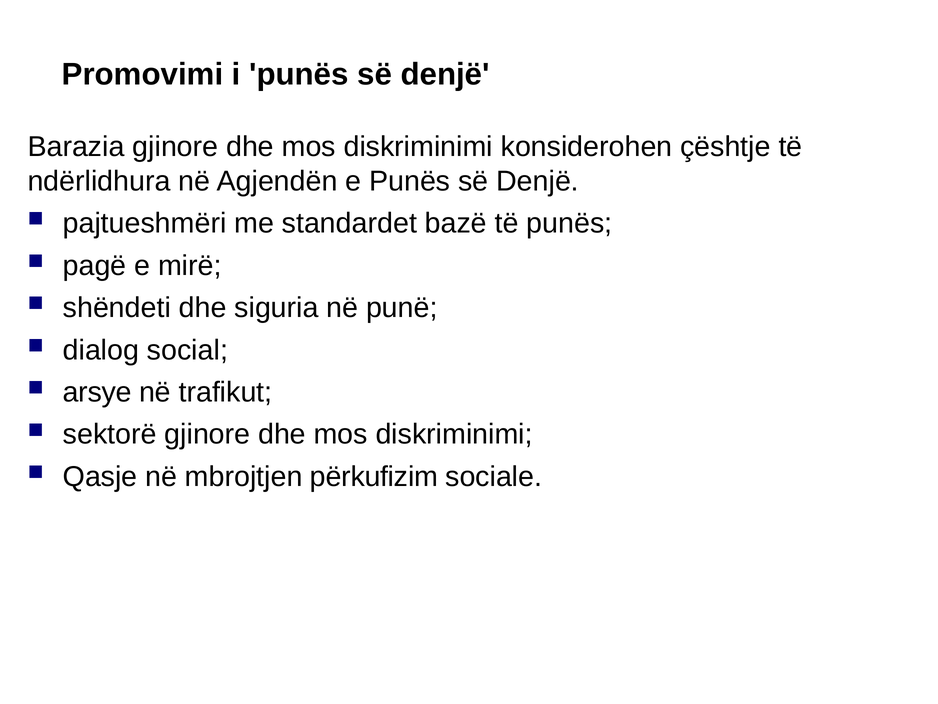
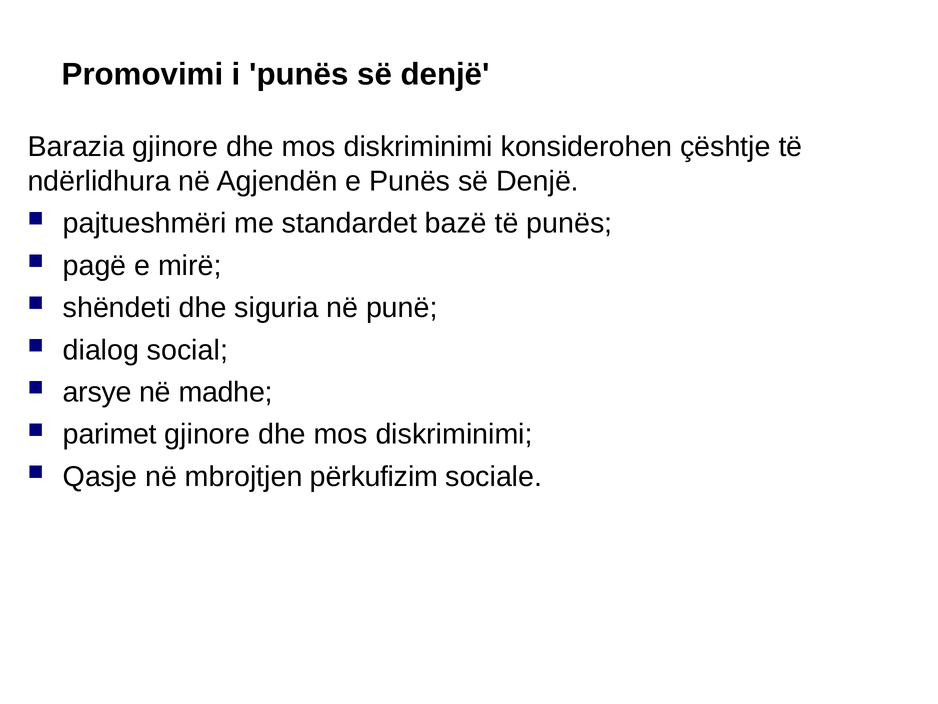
trafikut: trafikut -> madhe
sektorë: sektorë -> parimet
